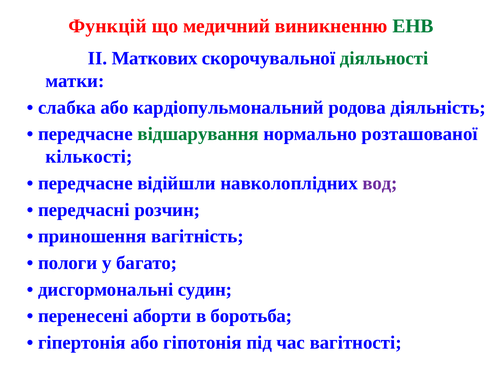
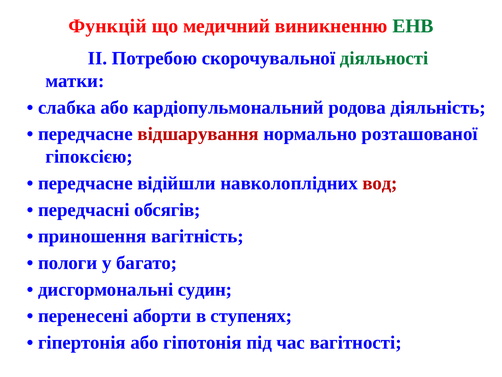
Маткових: Маткових -> Потребою
відшарування colour: green -> red
кількості: кількості -> гіпоксією
вод colour: purple -> red
розчин: розчин -> обсягів
боротьба: боротьба -> ступенях
